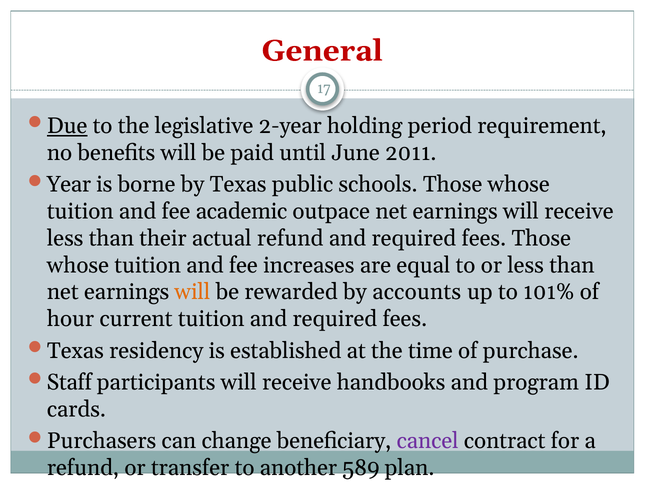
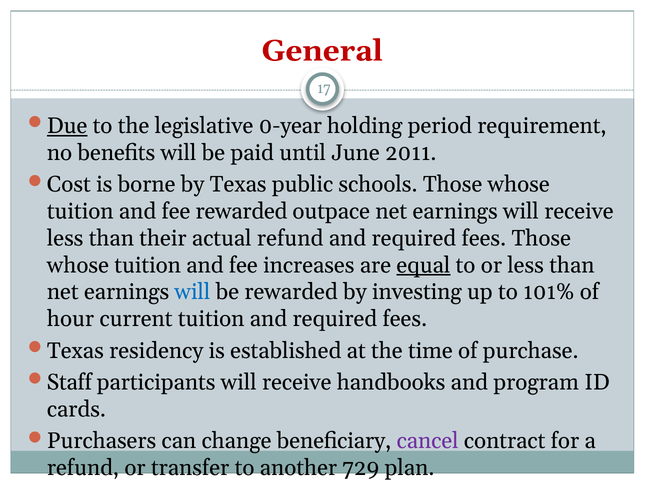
2-year: 2-year -> 0-year
Year: Year -> Cost
fee academic: academic -> rewarded
equal underline: none -> present
will at (192, 292) colour: orange -> blue
accounts: accounts -> investing
589: 589 -> 729
